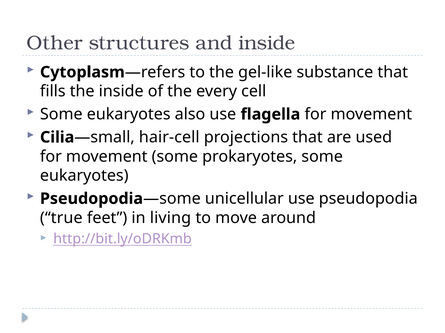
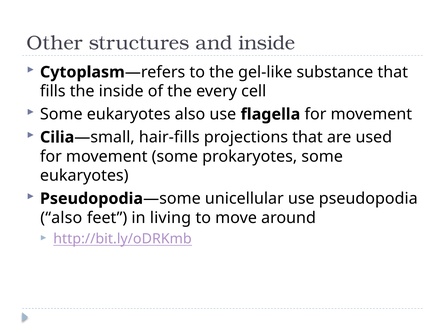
hair-cell: hair-cell -> hair-fills
true at (61, 218): true -> also
